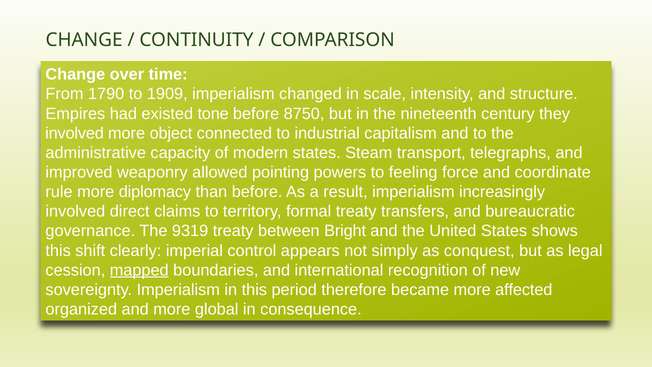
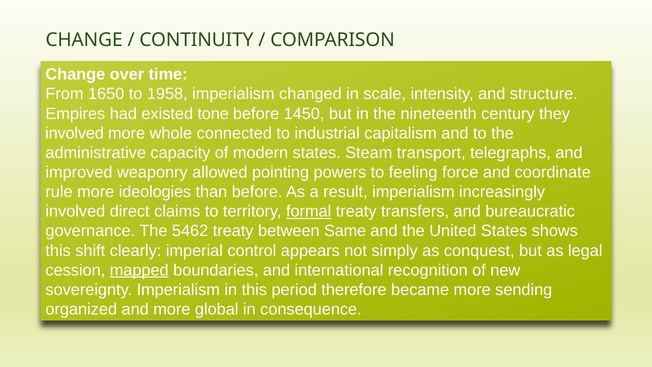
1790: 1790 -> 1650
1909: 1909 -> 1958
8750: 8750 -> 1450
object: object -> whole
diplomacy: diplomacy -> ideologies
formal underline: none -> present
9319: 9319 -> 5462
Bright: Bright -> Same
affected: affected -> sending
